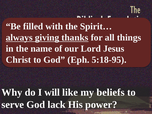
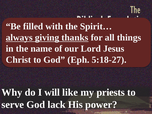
5:18-95: 5:18-95 -> 5:18-27
beliefs: beliefs -> priests
